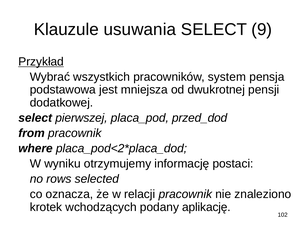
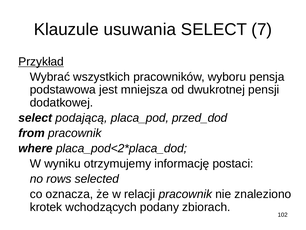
9: 9 -> 7
system: system -> wyboru
pierwszej: pierwszej -> podającą
aplikację: aplikację -> zbiorach
